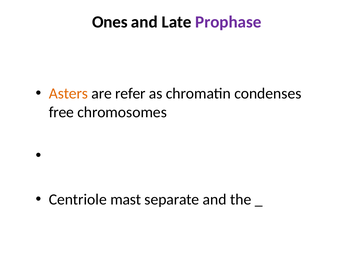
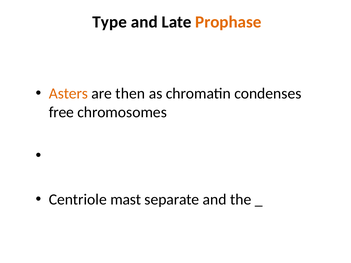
Ones: Ones -> Type
Prophase colour: purple -> orange
refer: refer -> then
